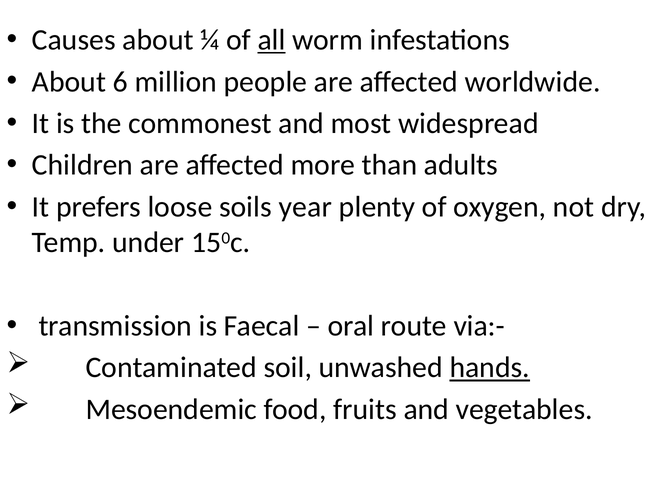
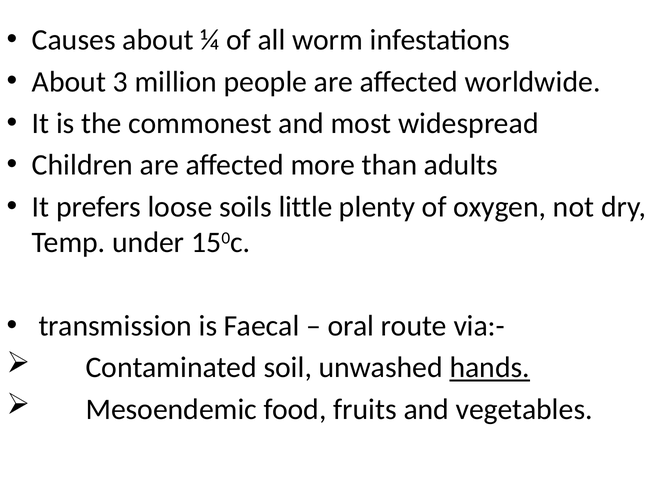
all underline: present -> none
6: 6 -> 3
year: year -> little
